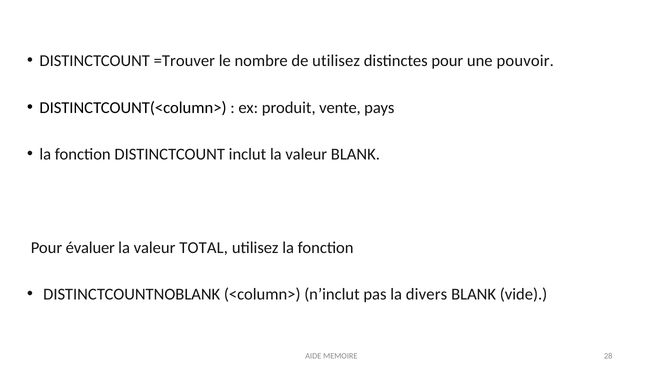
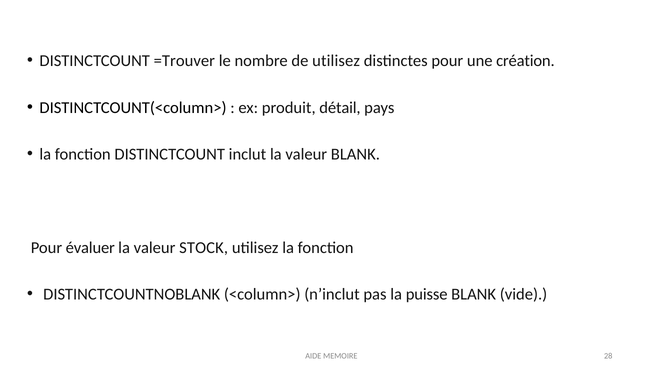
pouvoir: pouvoir -> création
vente: vente -> détail
TOTAL: TOTAL -> STOCK
divers: divers -> puisse
